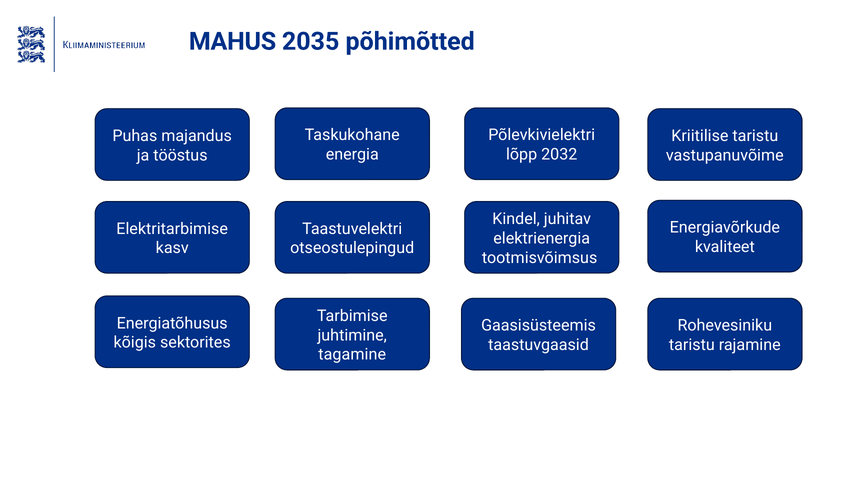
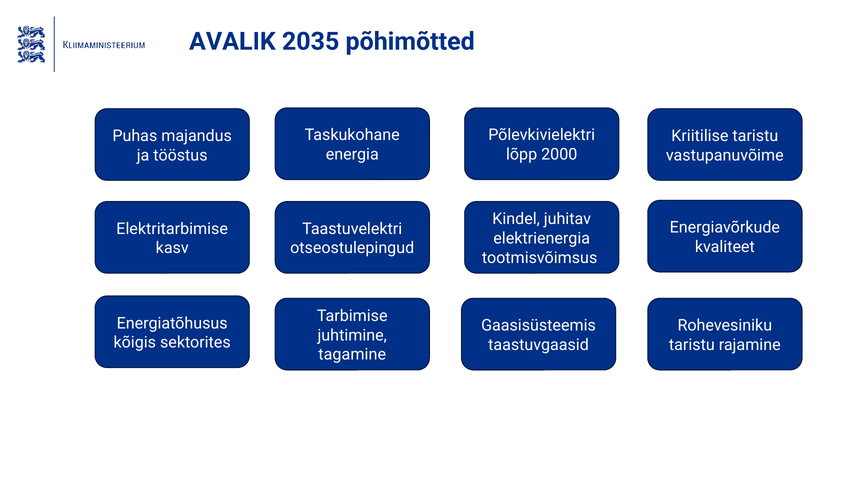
MAHUS: MAHUS -> AVALIK
2032: 2032 -> 2000
